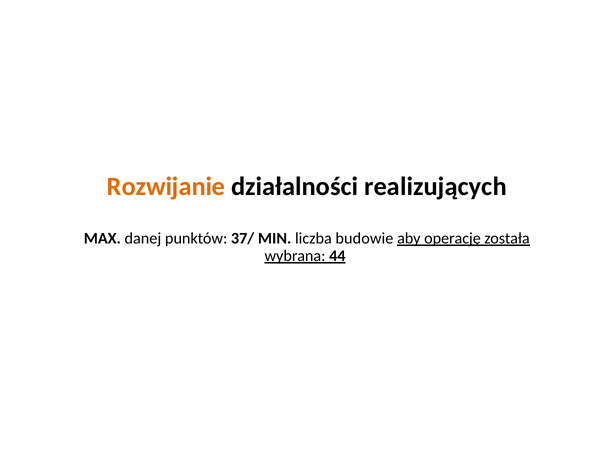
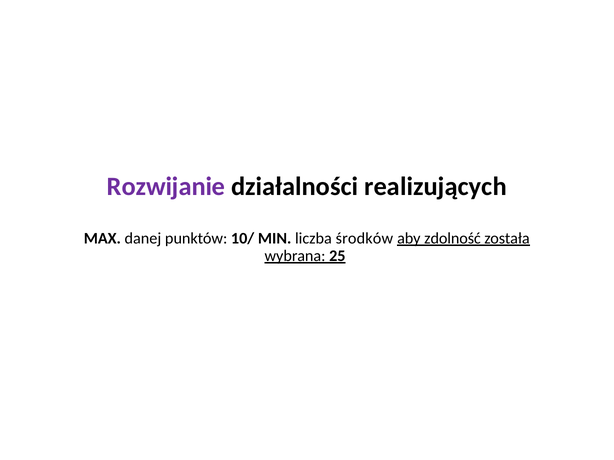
Rozwijanie colour: orange -> purple
37/: 37/ -> 10/
budowie: budowie -> środków
operację: operację -> zdolność
44: 44 -> 25
